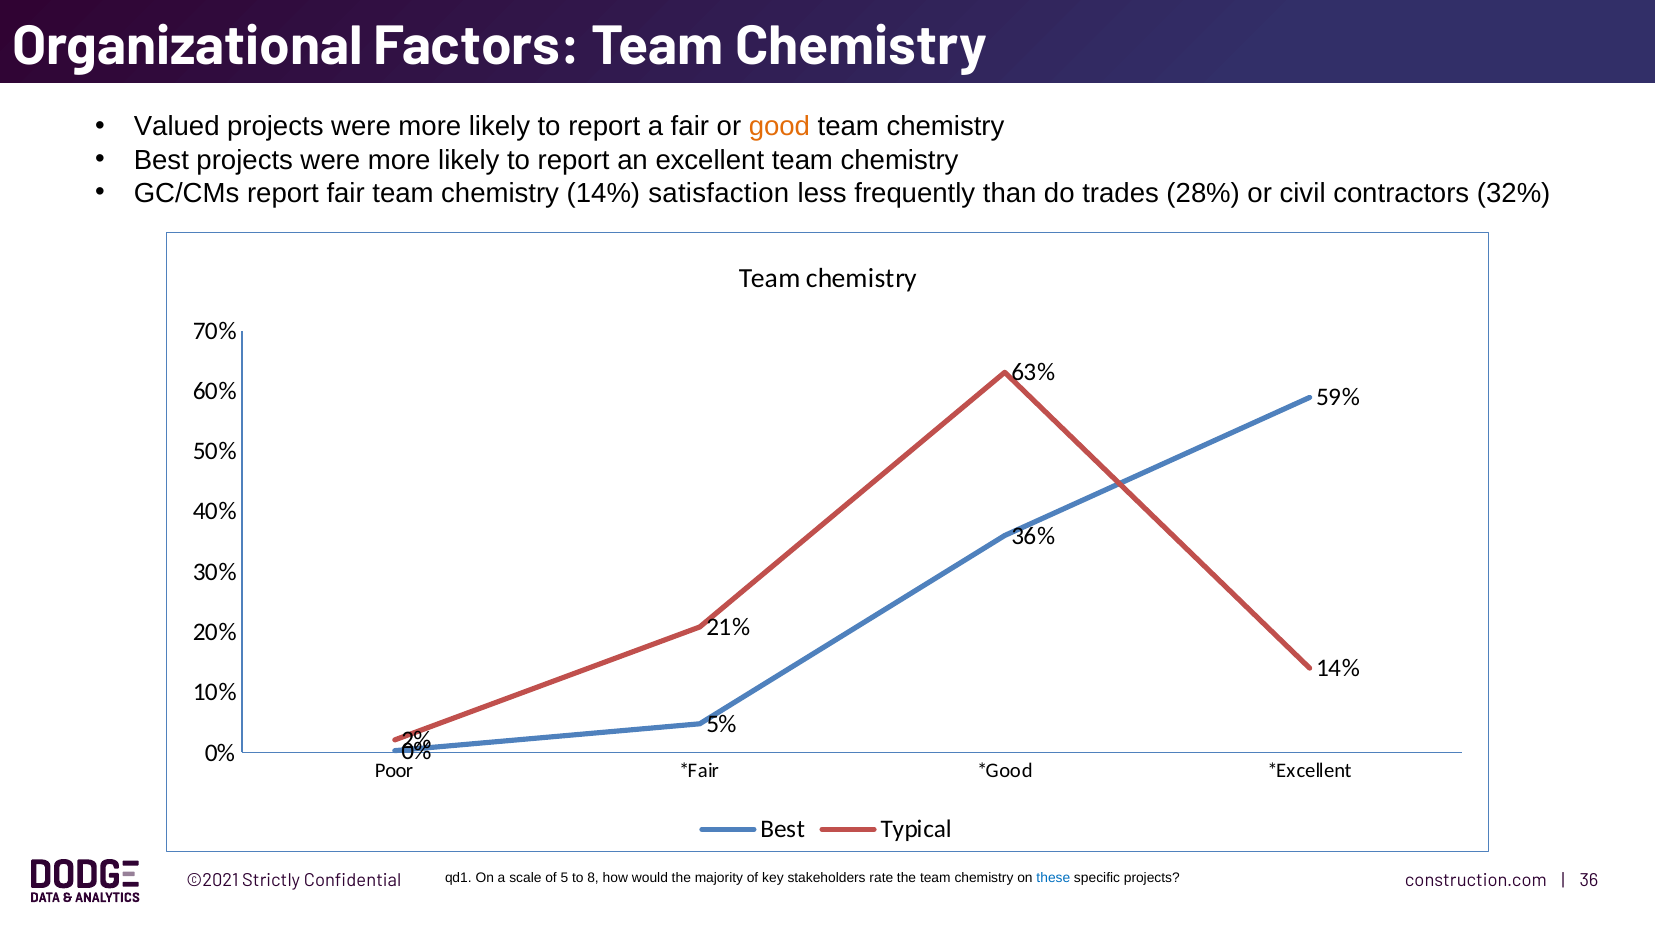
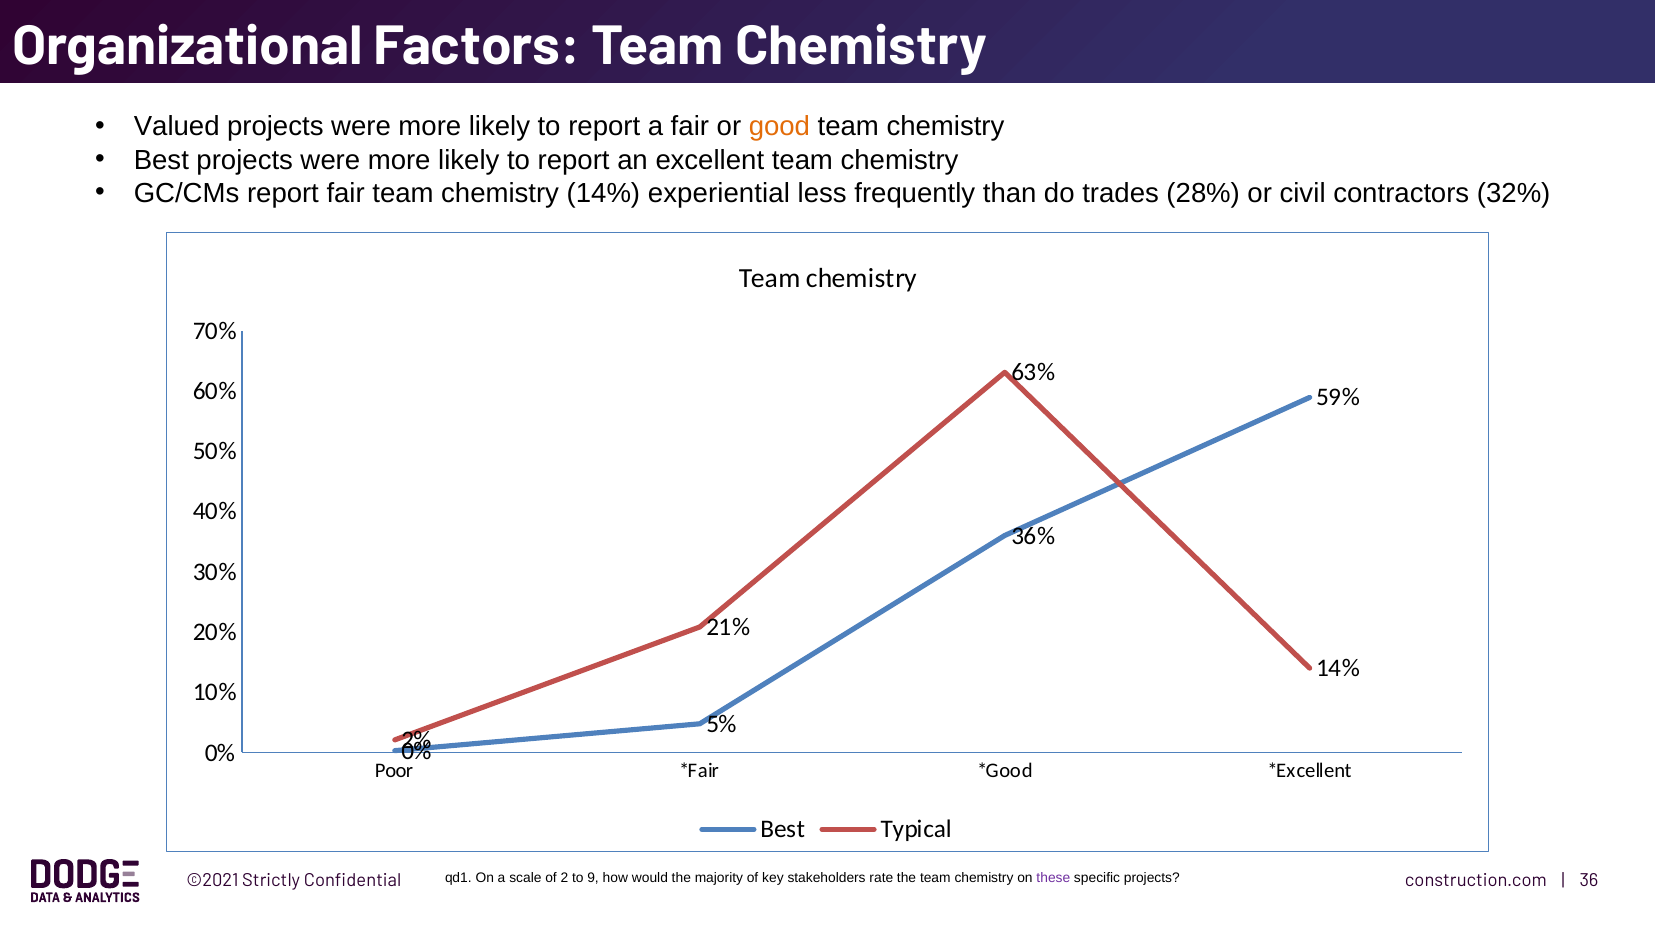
satisfaction: satisfaction -> experiential
5: 5 -> 2
8: 8 -> 9
these colour: blue -> purple
